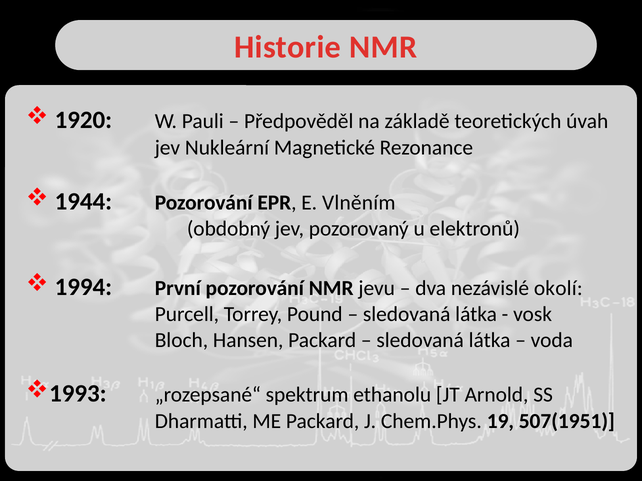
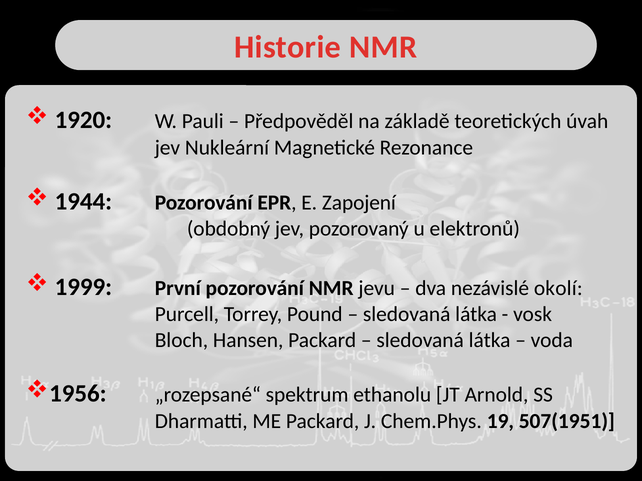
Vlněním: Vlněním -> Zapojení
1994: 1994 -> 1999
1993: 1993 -> 1956
